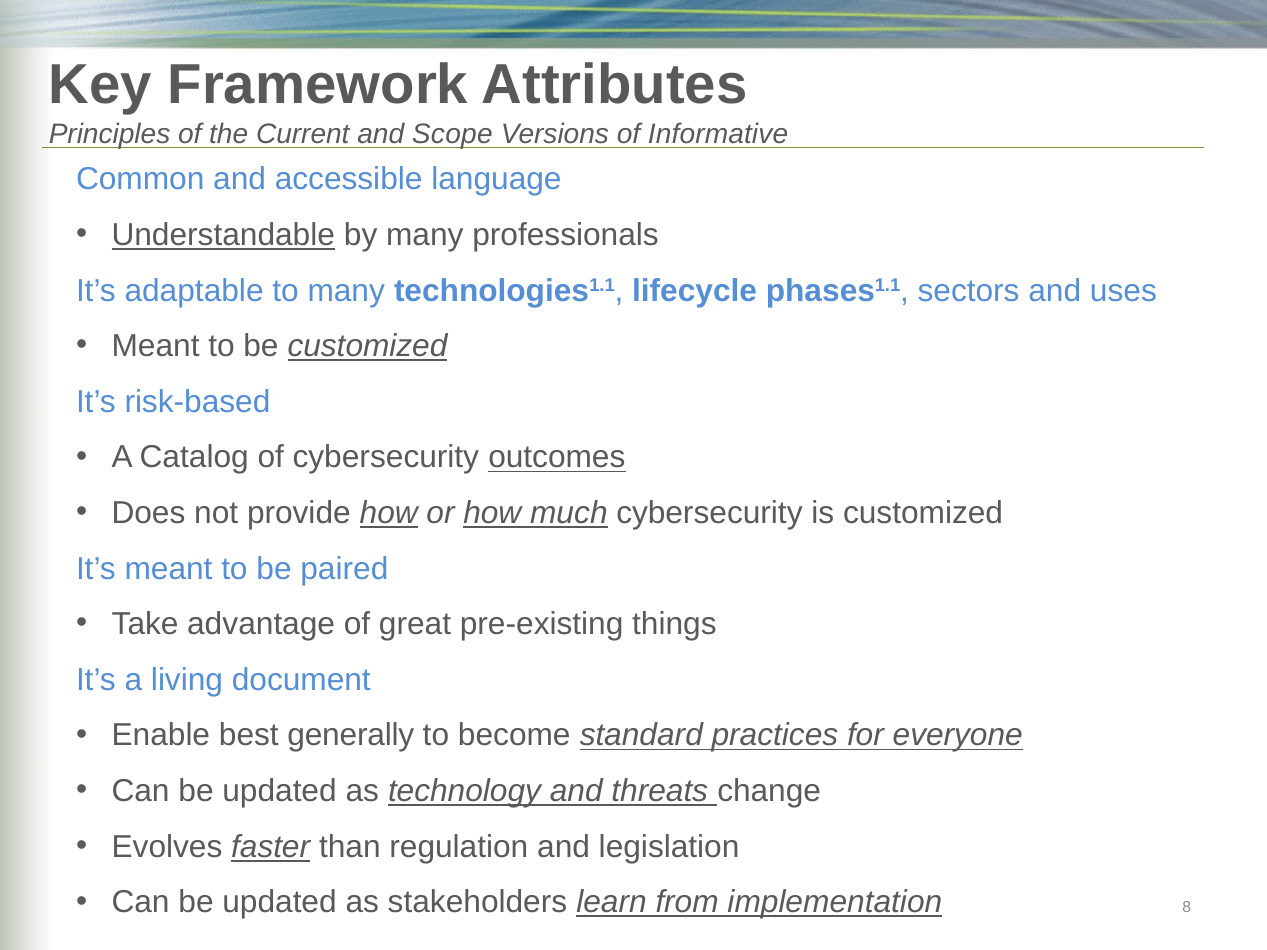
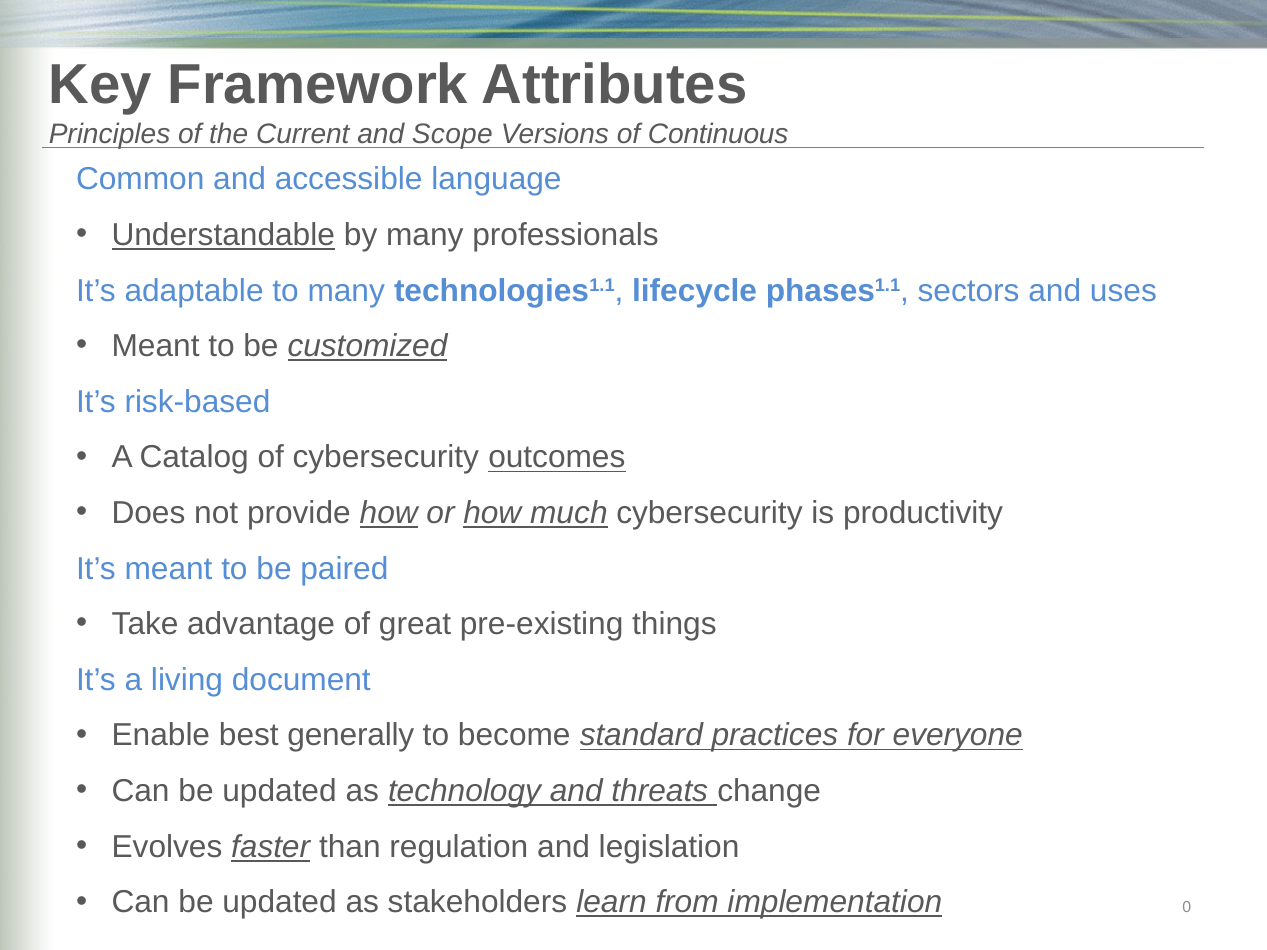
Informative: Informative -> Continuous
is customized: customized -> productivity
8: 8 -> 0
